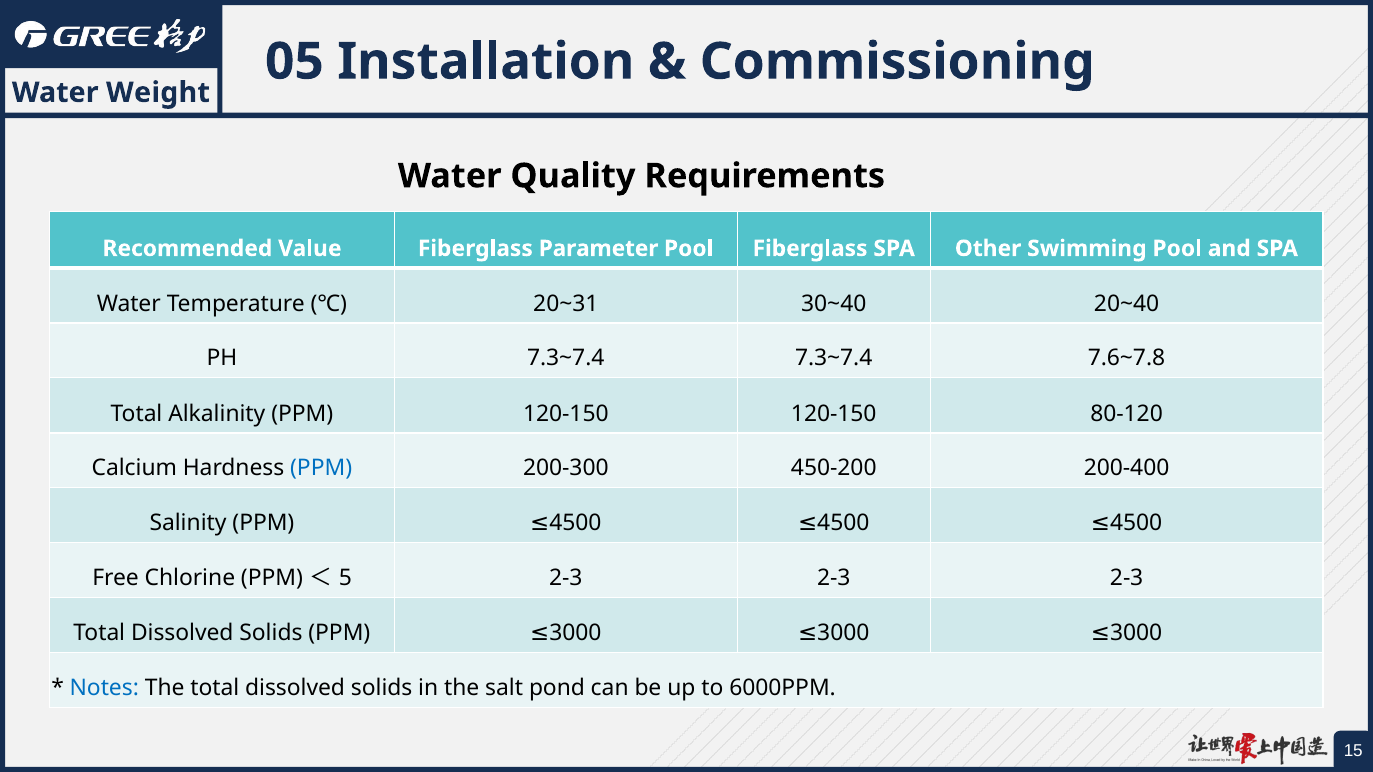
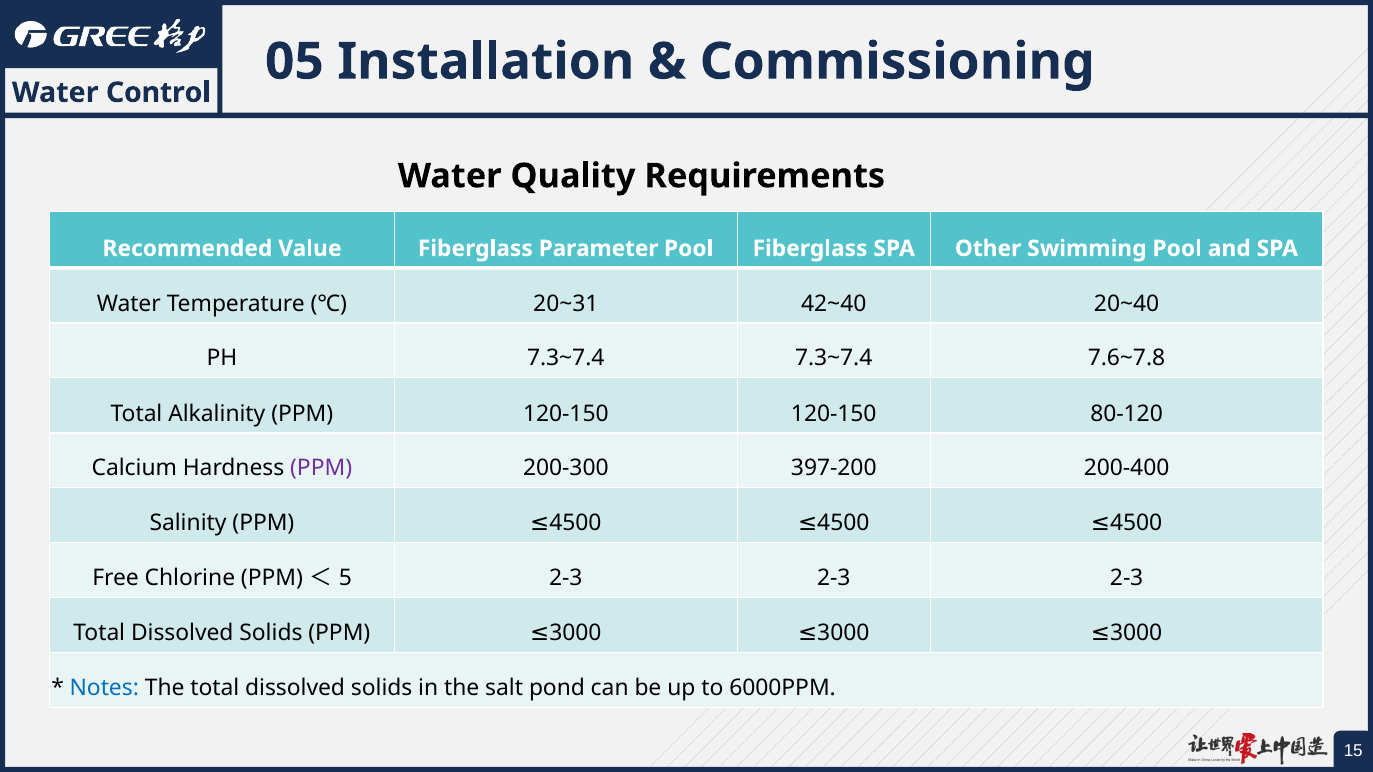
Weight: Weight -> Control
30~40: 30~40 -> 42~40
PPM at (321, 469) colour: blue -> purple
450-200: 450-200 -> 397-200
